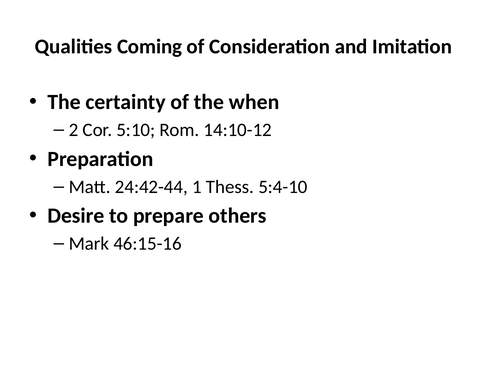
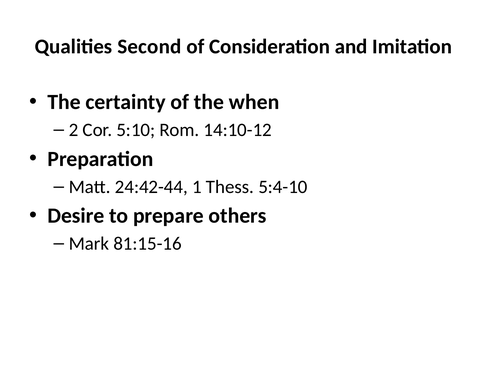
Coming: Coming -> Second
46:15-16: 46:15-16 -> 81:15-16
